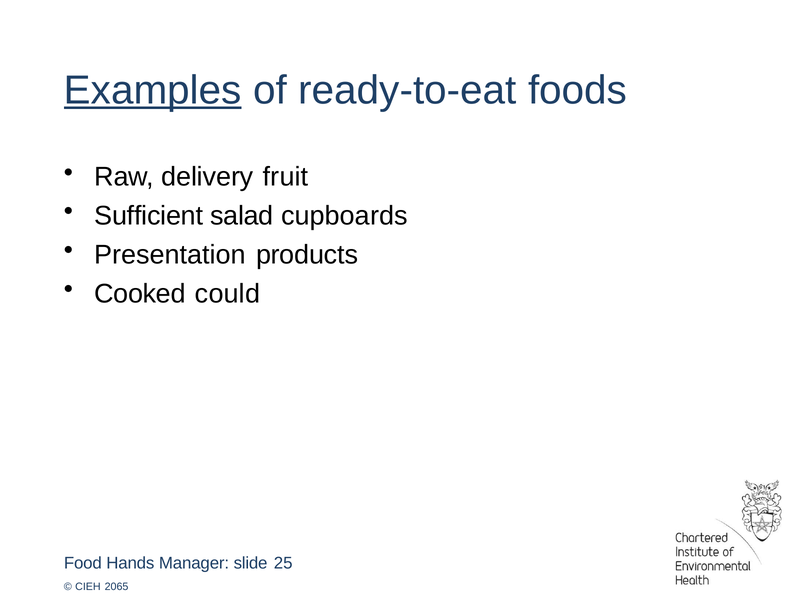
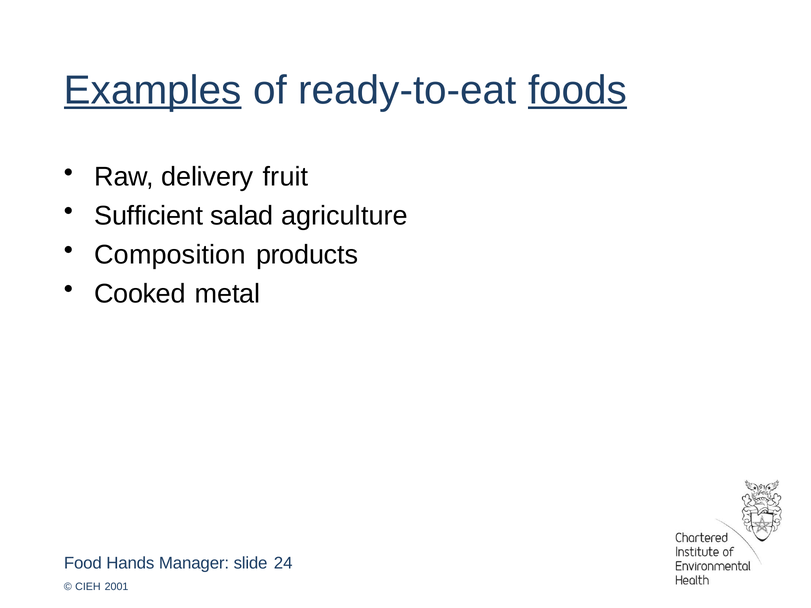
foods underline: none -> present
cupboards: cupboards -> agriculture
Presentation: Presentation -> Composition
could: could -> metal
25: 25 -> 24
2065: 2065 -> 2001
